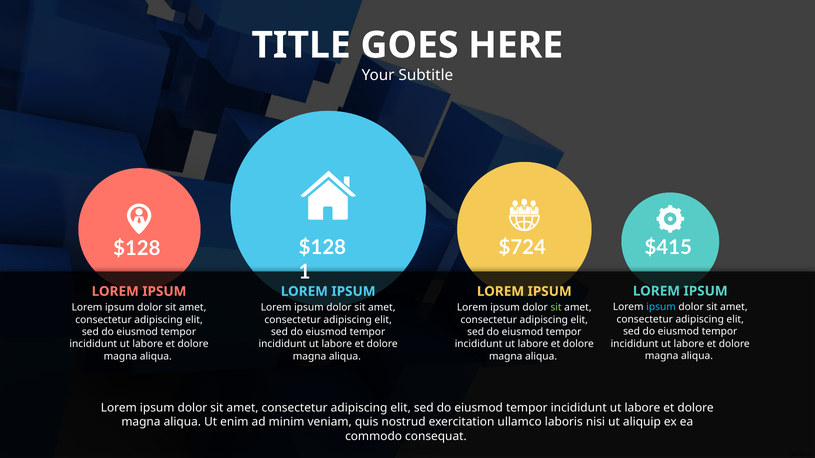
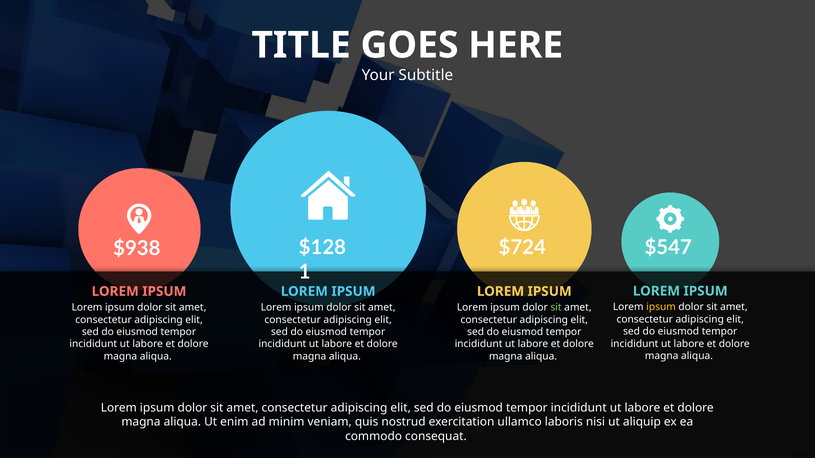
$415: $415 -> $547
$128 at (137, 249): $128 -> $938
ipsum at (661, 307) colour: light blue -> yellow
